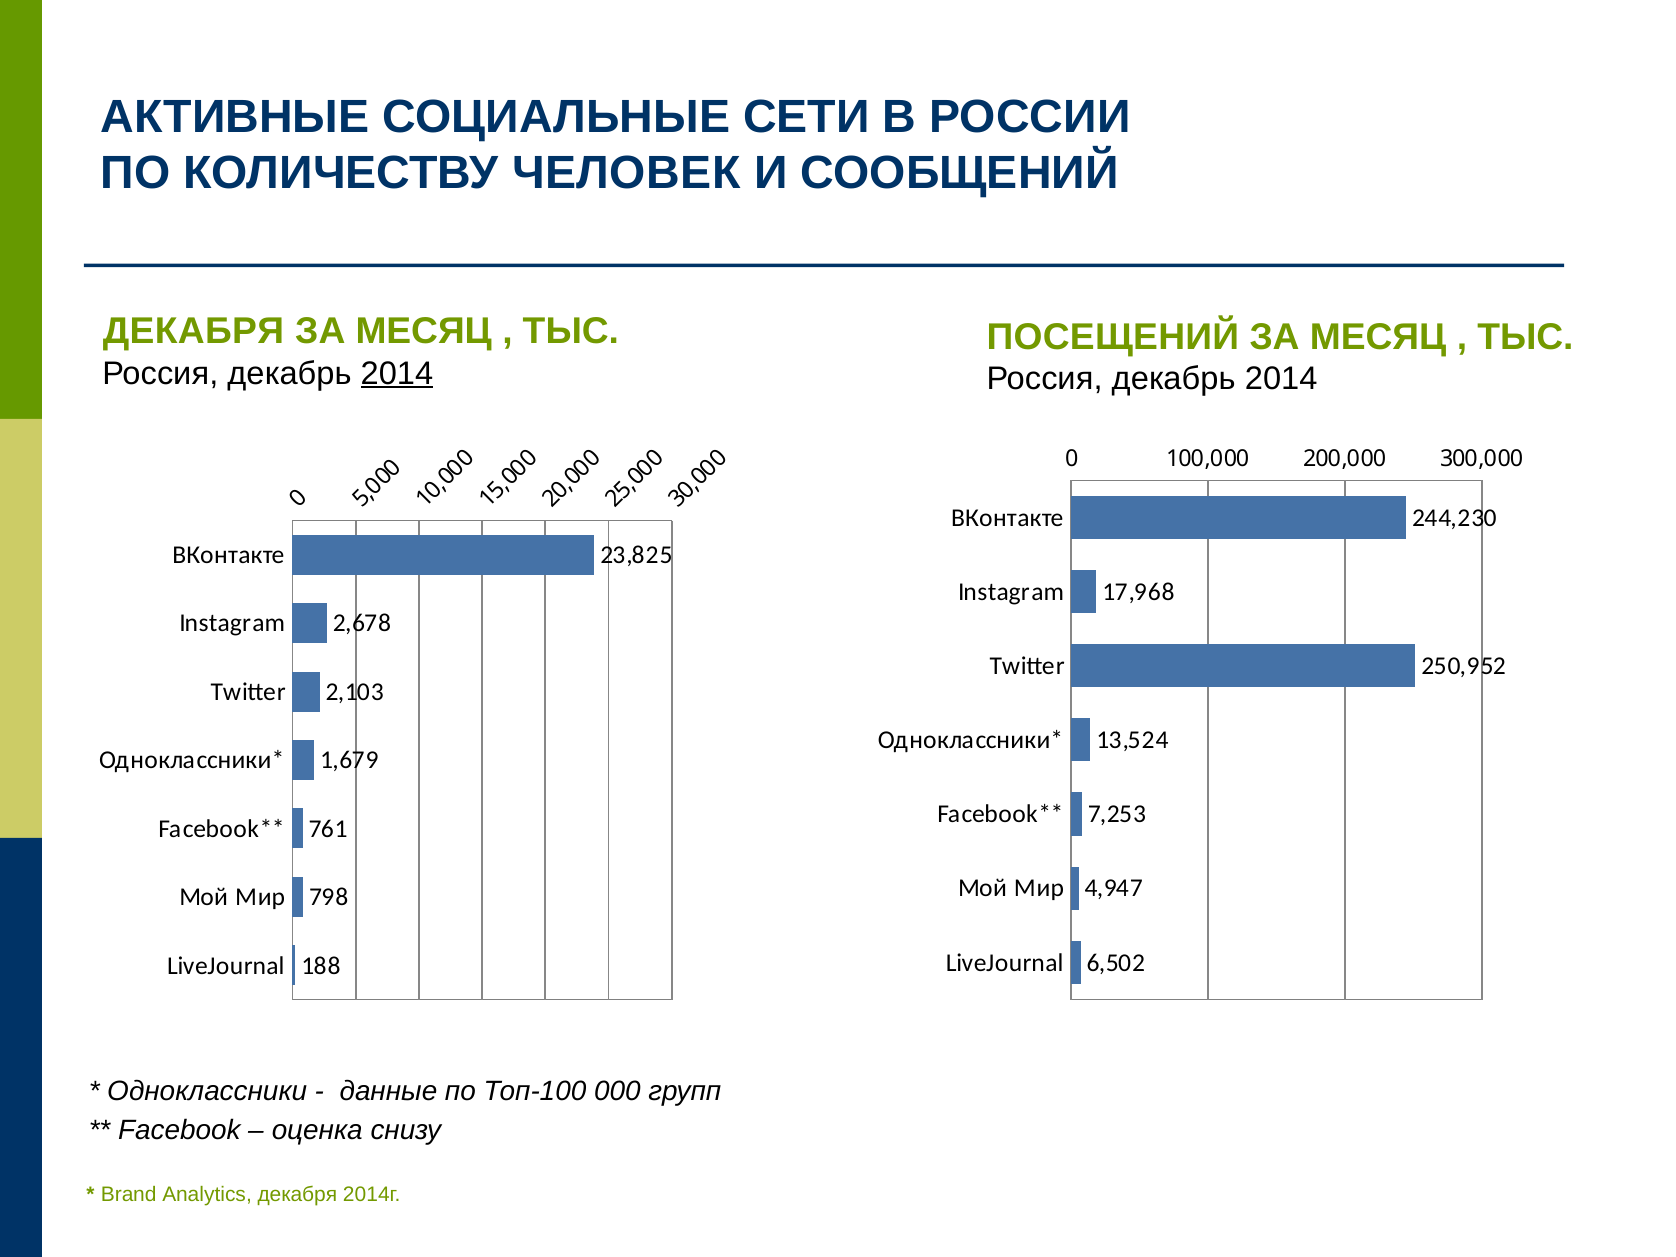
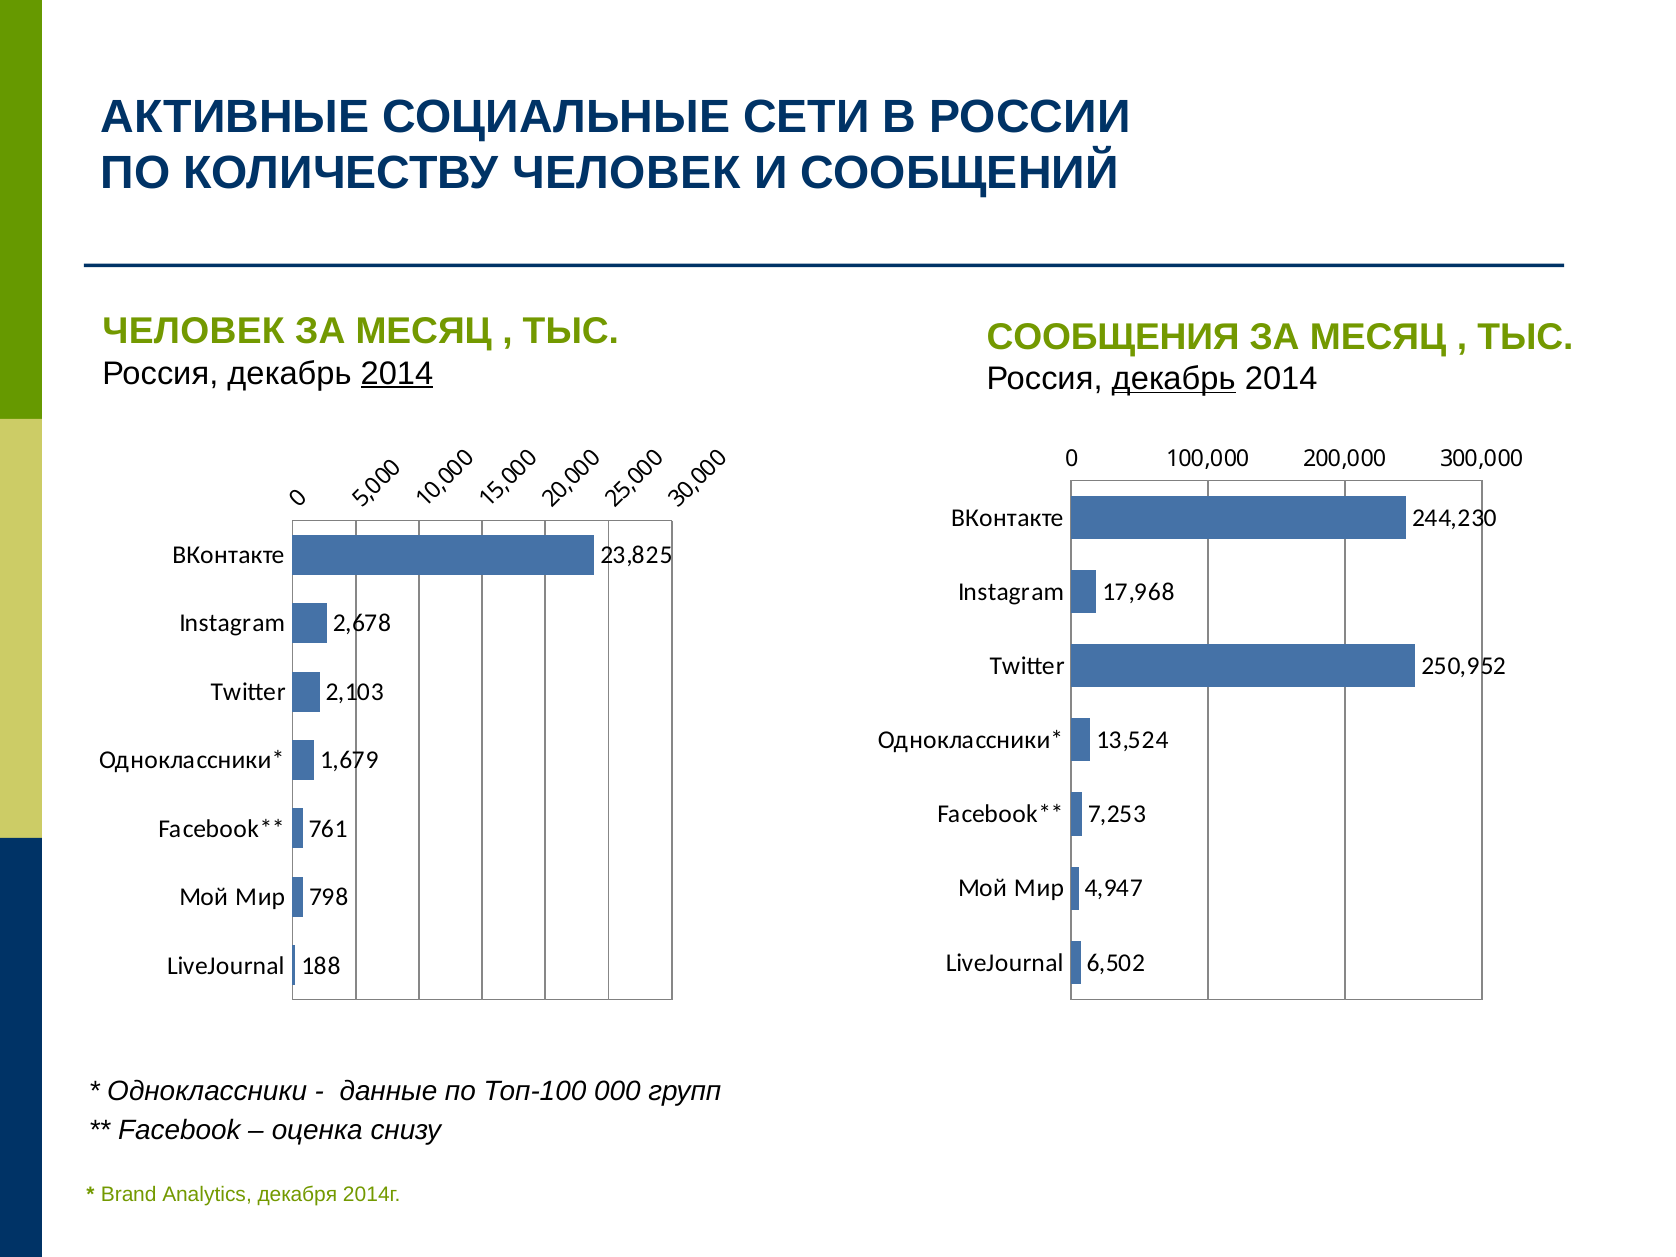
ДЕКАБРЯ at (193, 332): ДЕКАБРЯ -> ЧЕЛОВЕК
ПОСЕЩЕНИЙ: ПОСЕЩЕНИЙ -> СООБЩЕНИЯ
декабрь at (1174, 378) underline: none -> present
